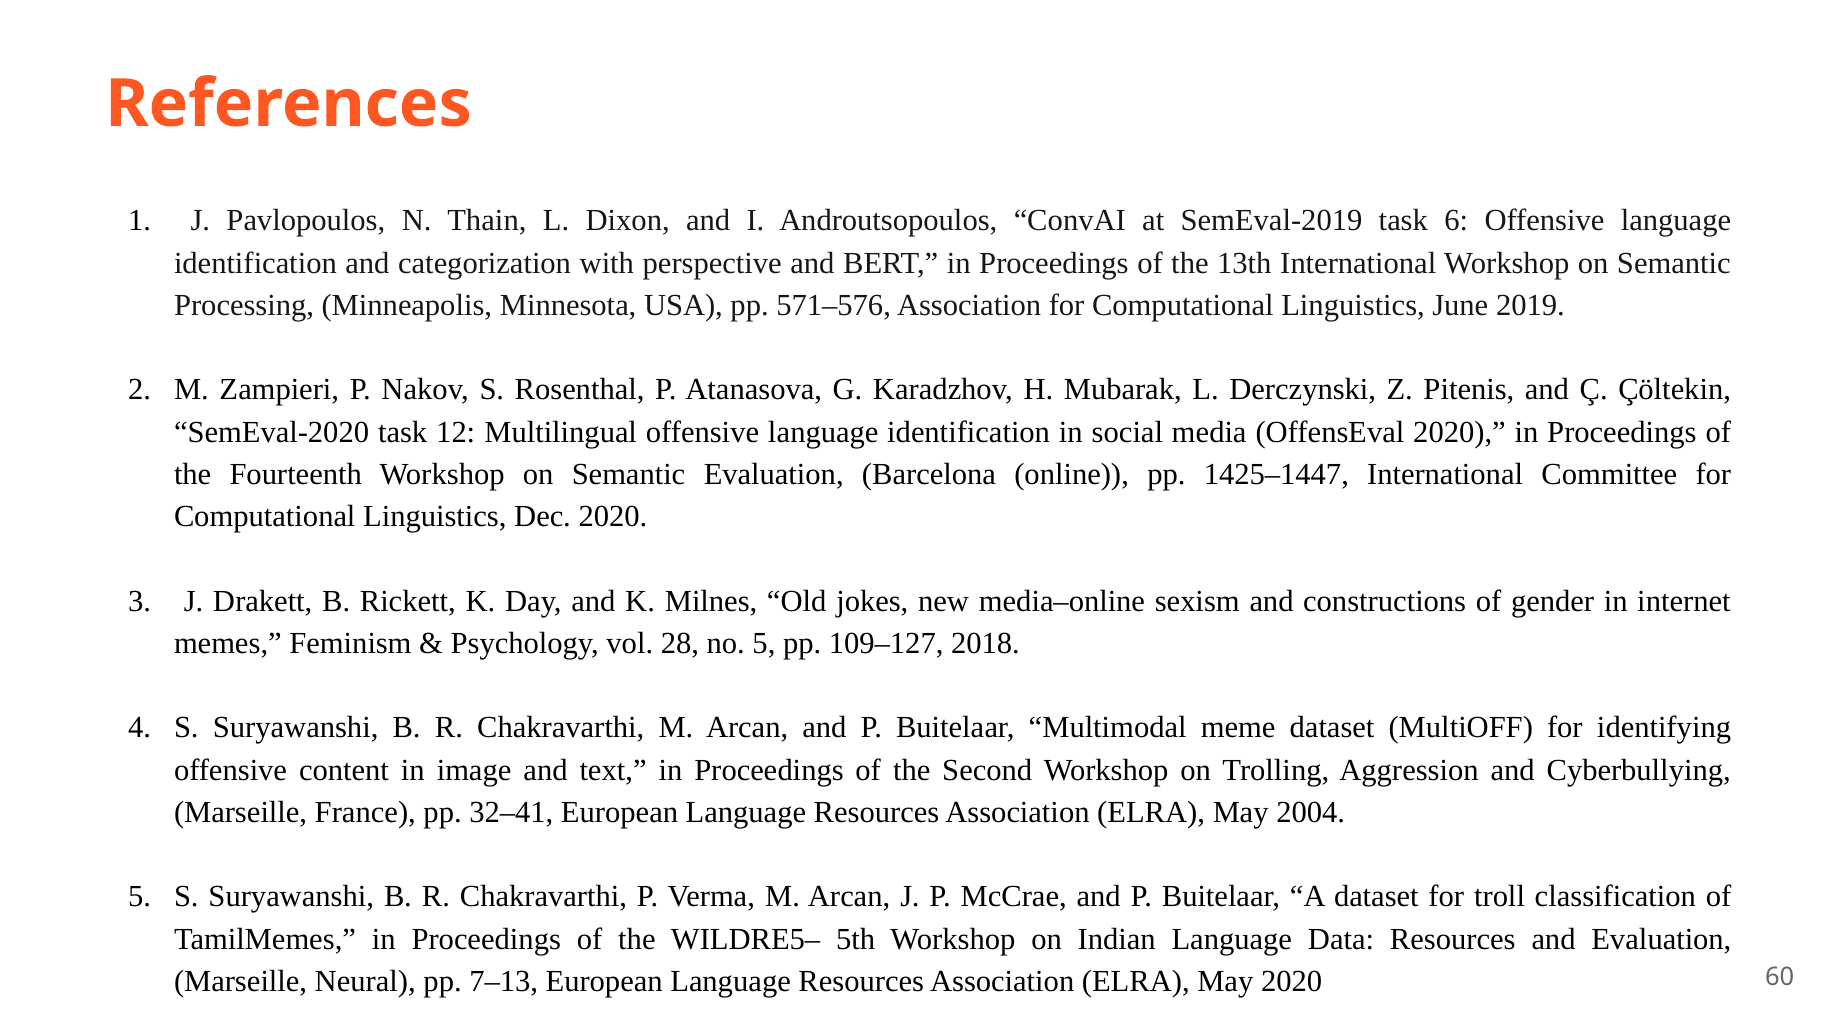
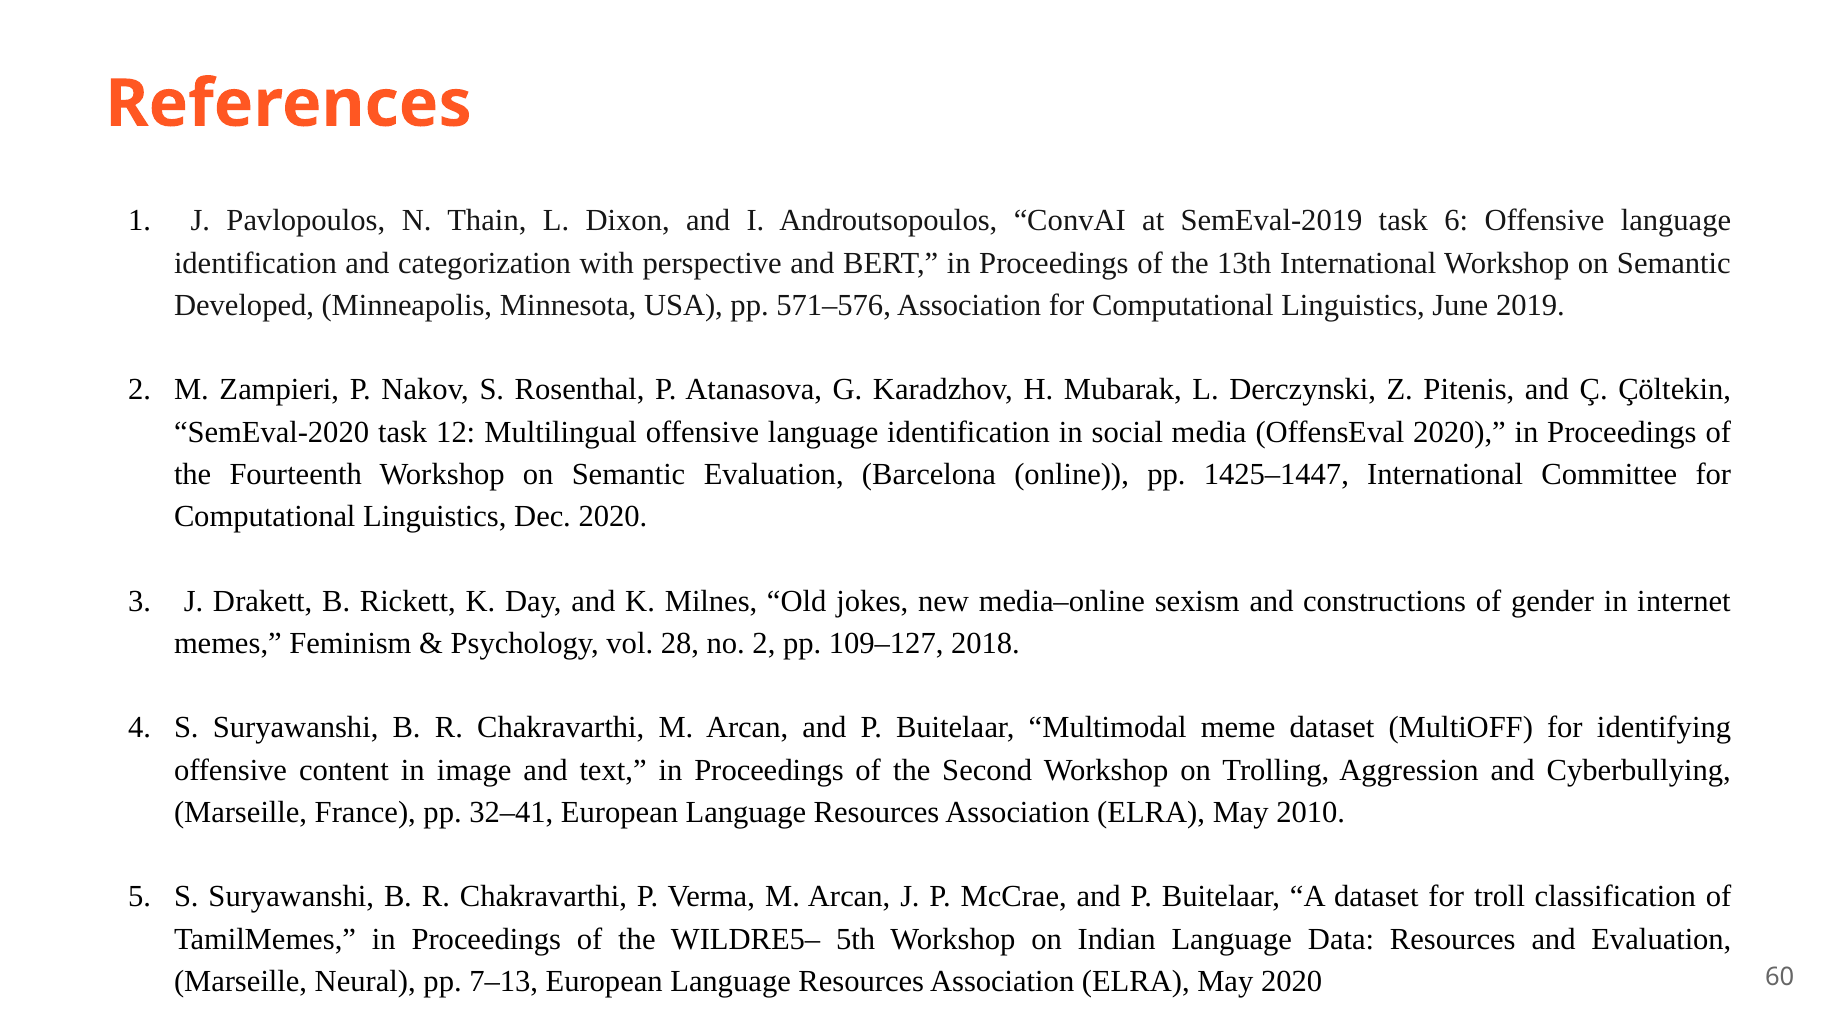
Processing: Processing -> Developed
no 5: 5 -> 2
2004: 2004 -> 2010
